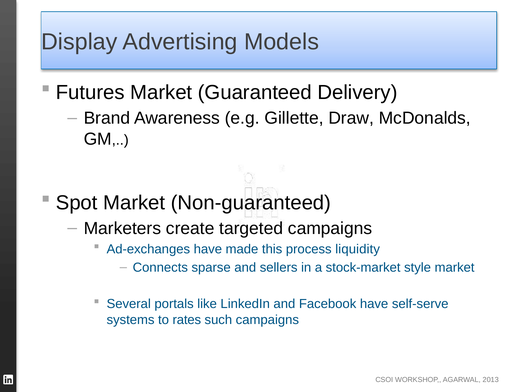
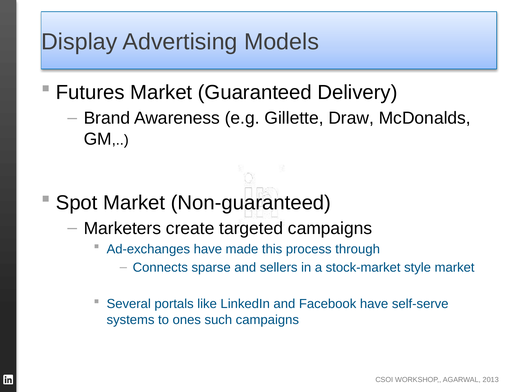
liquidity: liquidity -> through
rates: rates -> ones
